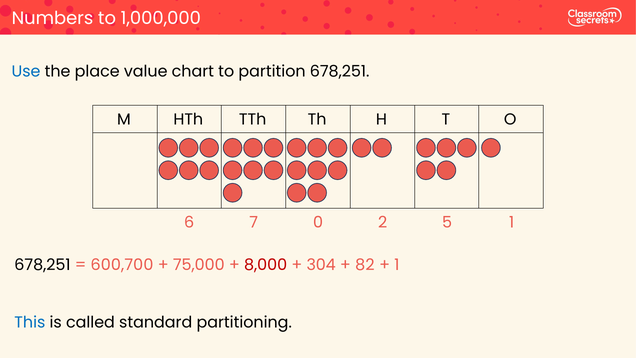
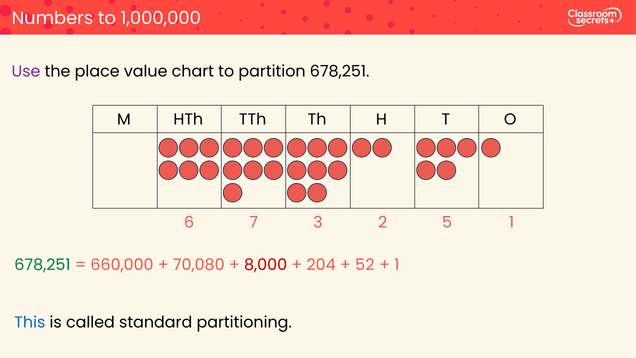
Use colour: blue -> purple
0: 0 -> 3
678,251 at (42, 265) colour: black -> green
600,700: 600,700 -> 660,000
75,000: 75,000 -> 70,080
304: 304 -> 204
82: 82 -> 52
